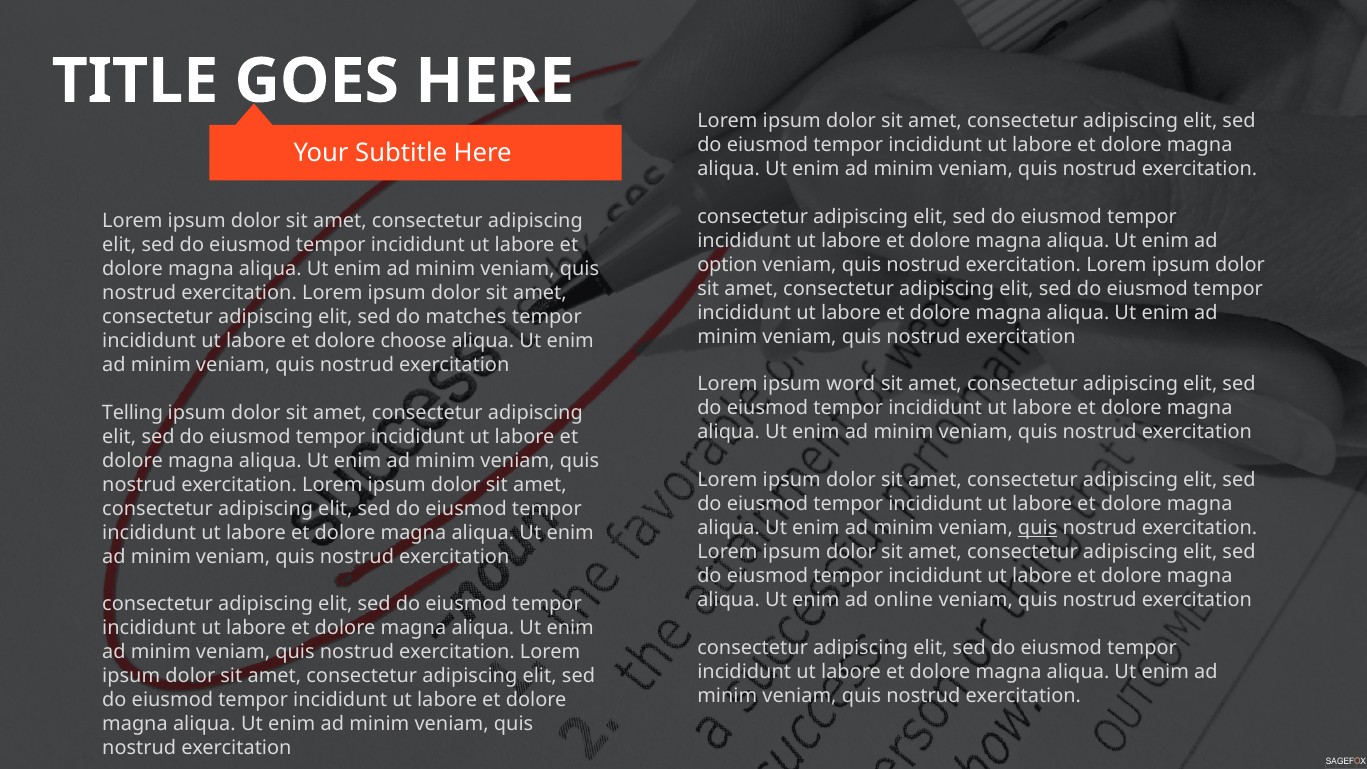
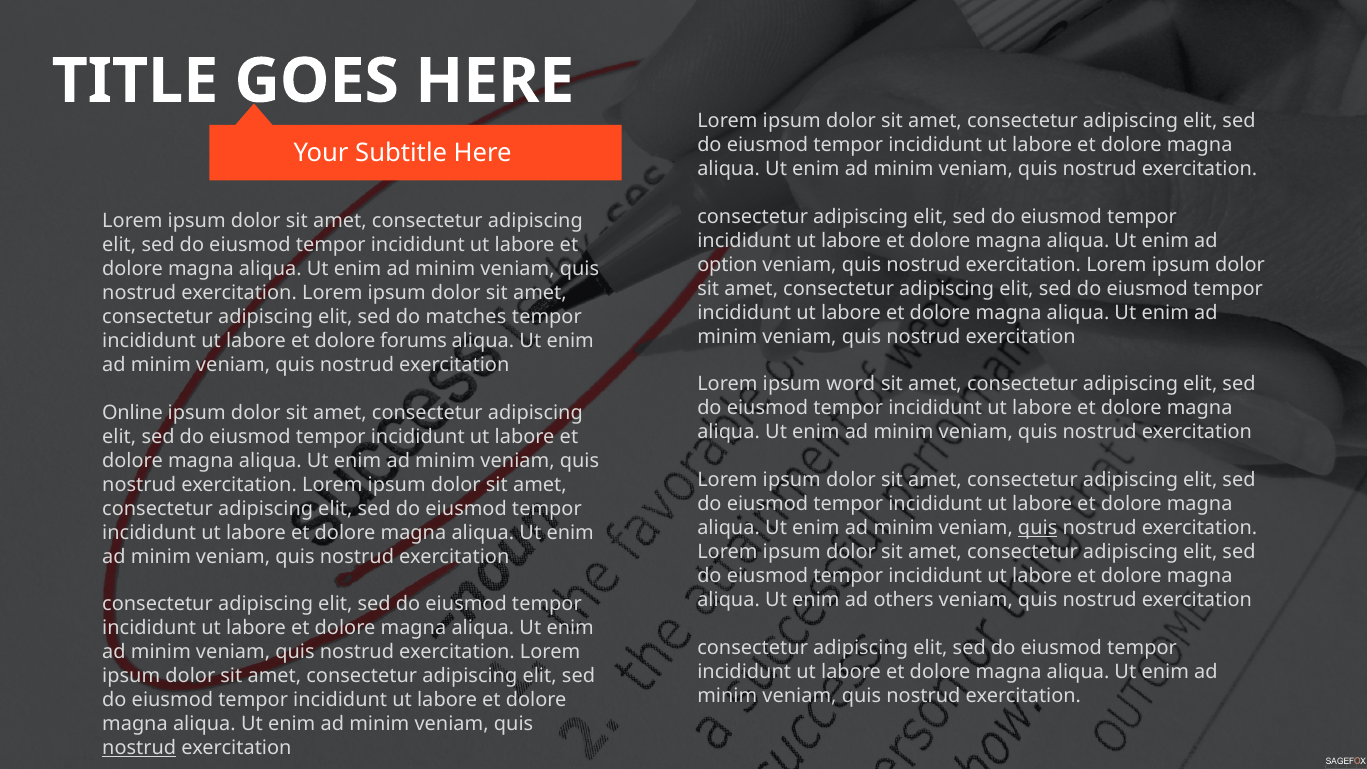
choose: choose -> forums
Telling: Telling -> Online
online: online -> others
nostrud at (139, 748) underline: none -> present
